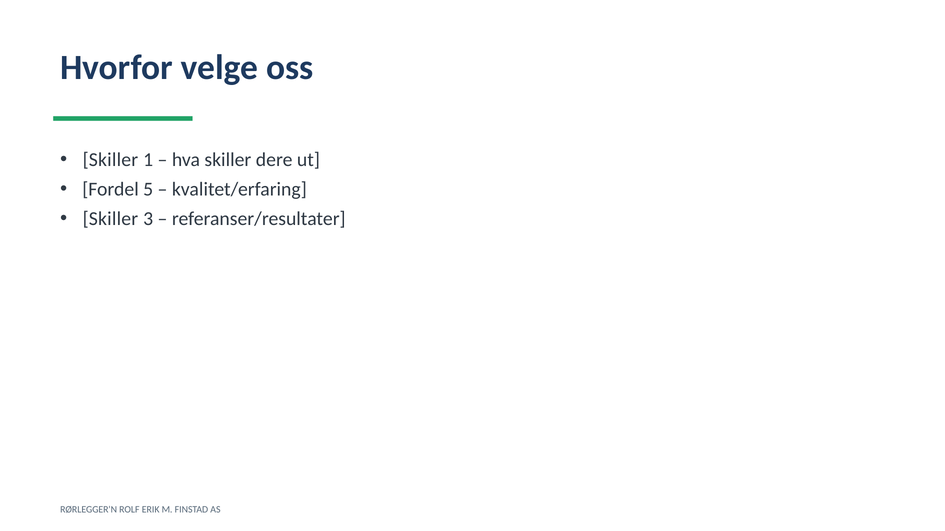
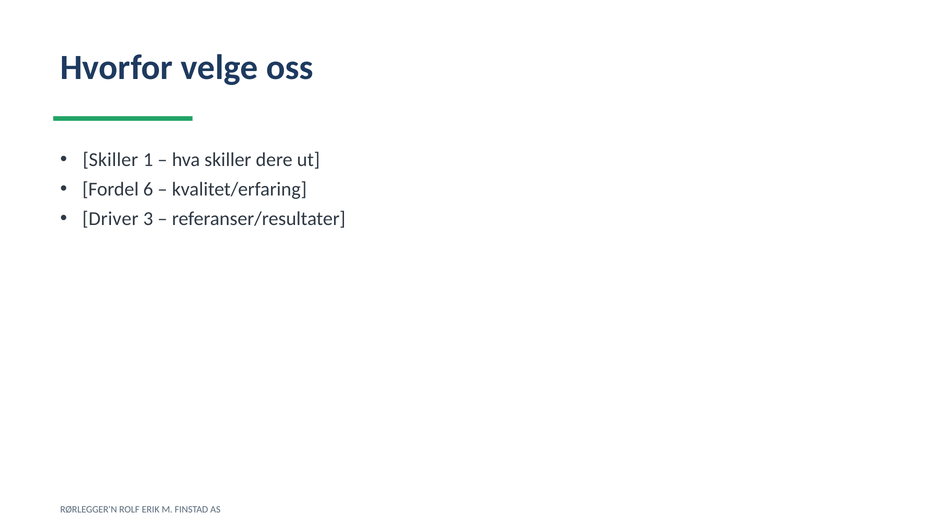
5: 5 -> 6
Skiller at (110, 219): Skiller -> Driver
